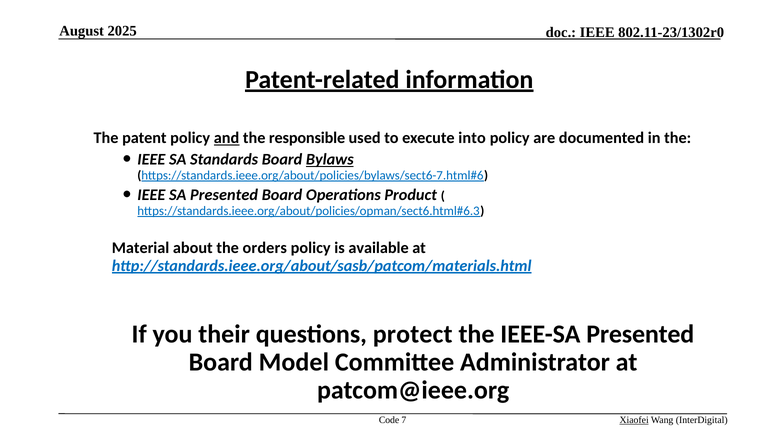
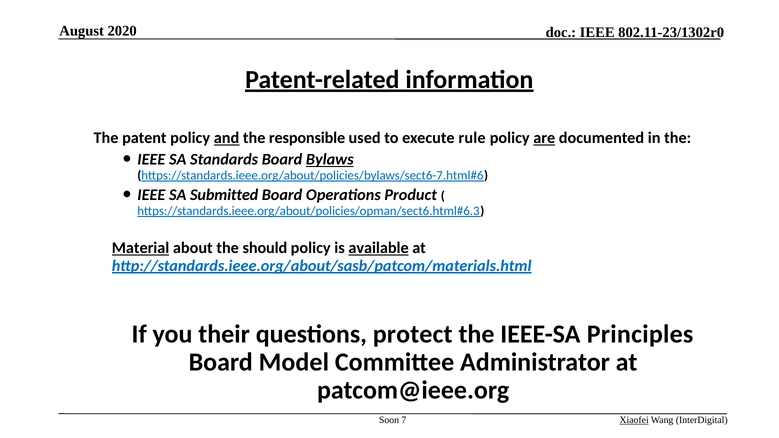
2025: 2025 -> 2020
into: into -> rule
are underline: none -> present
SA Presented: Presented -> Submitted
Material underline: none -> present
orders: orders -> should
available underline: none -> present
IEEE-SA Presented: Presented -> Principles
Code: Code -> Soon
